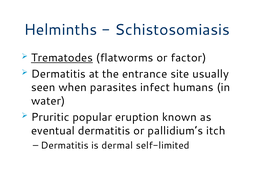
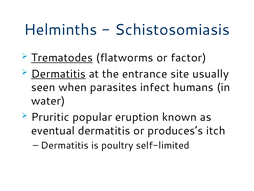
Dermatitis at (58, 74) underline: none -> present
pallidium’s: pallidium’s -> produces’s
dermal: dermal -> poultry
